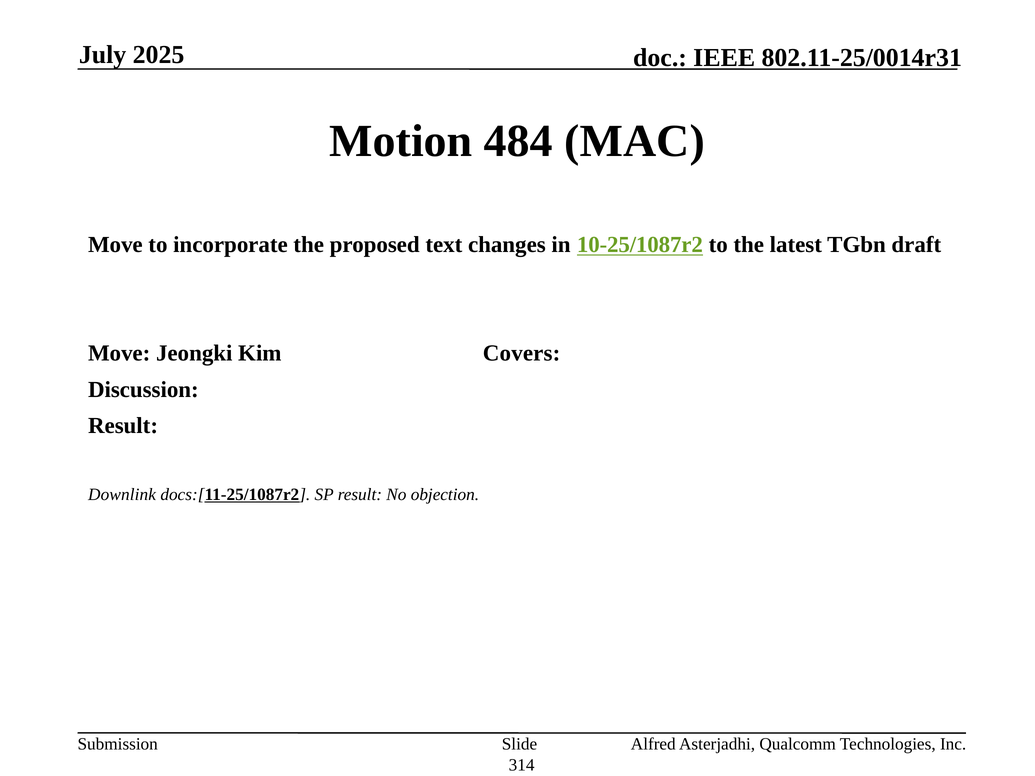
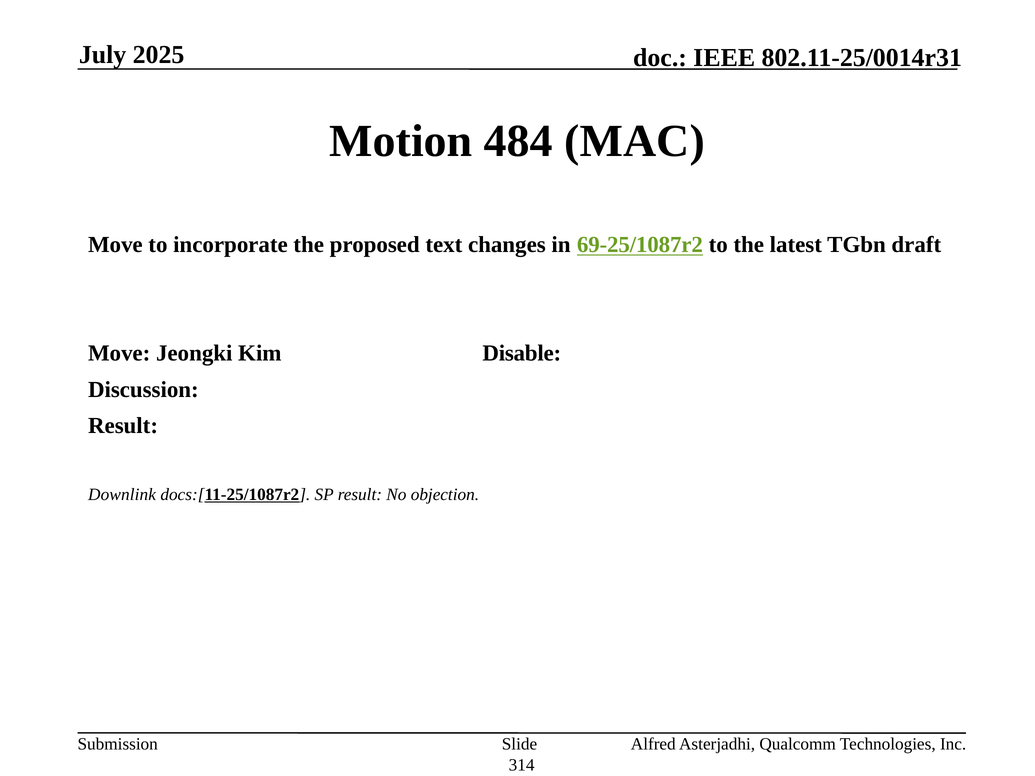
10-25/1087r2: 10-25/1087r2 -> 69-25/1087r2
Covers: Covers -> Disable
